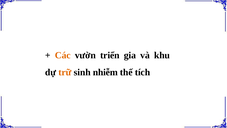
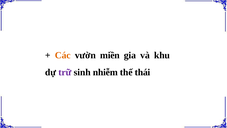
triển: triển -> miền
trữ colour: orange -> purple
tích: tích -> thái
